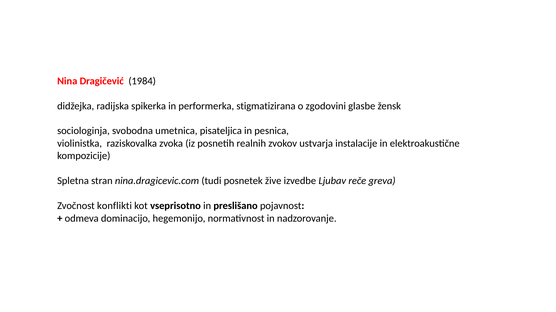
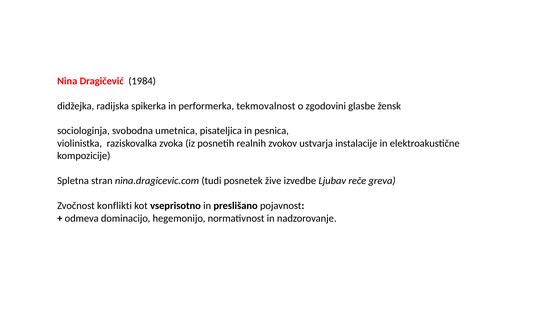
stigmatizirana: stigmatizirana -> tekmovalnost
